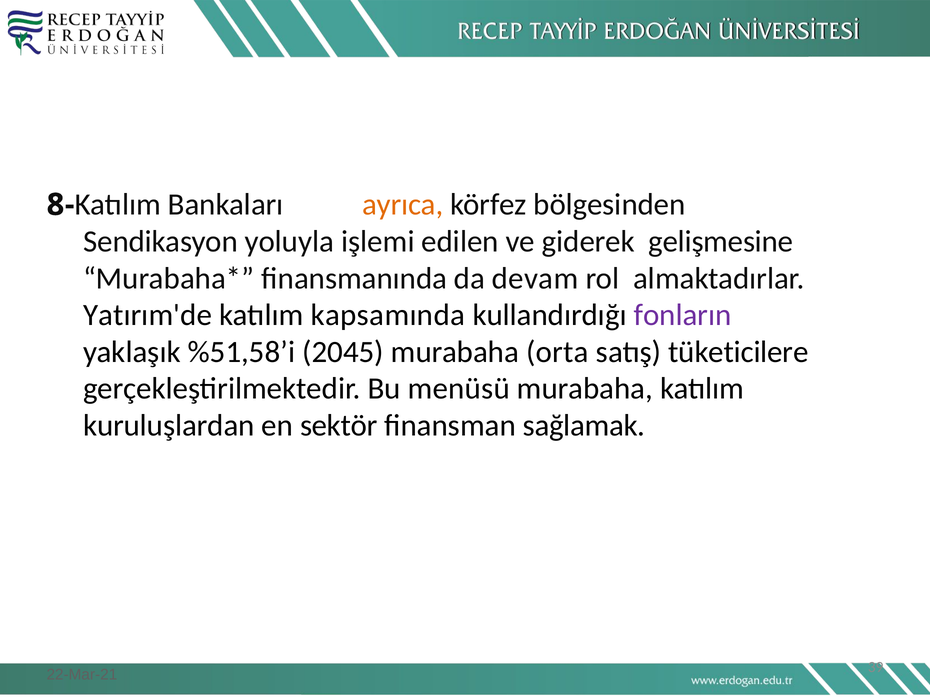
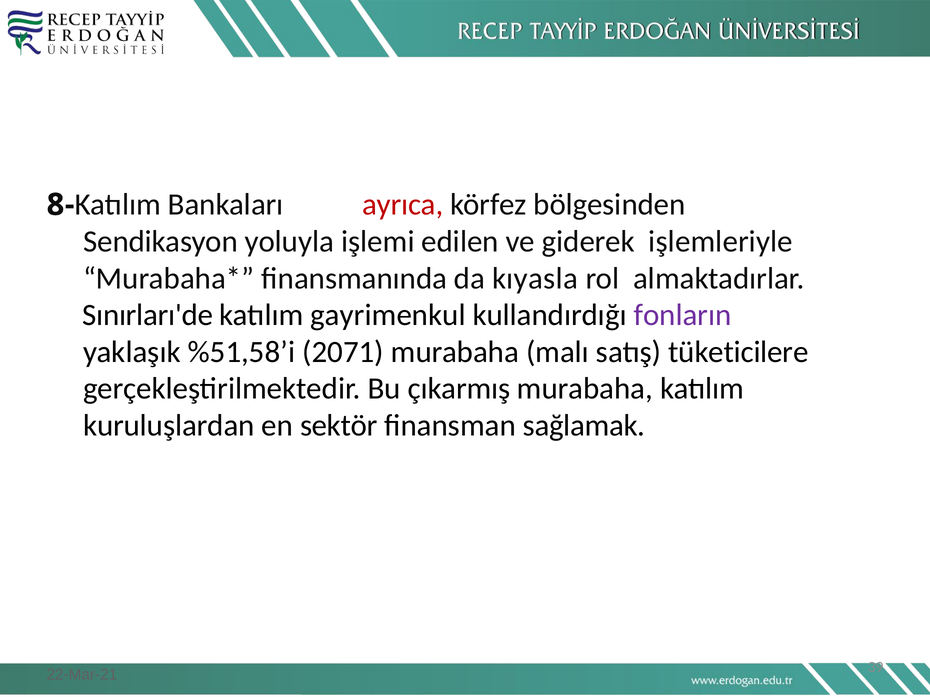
ayrıca colour: orange -> red
gelişmesine: gelişmesine -> işlemleriyle
devam: devam -> kıyasla
Yatırım'de: Yatırım'de -> Sınırları'de
kapsamında: kapsamında -> gayrimenkul
2045: 2045 -> 2071
orta: orta -> malı
menüsü: menüsü -> çıkarmış
